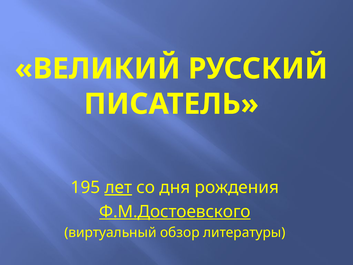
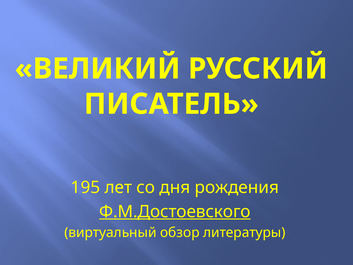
лет underline: present -> none
